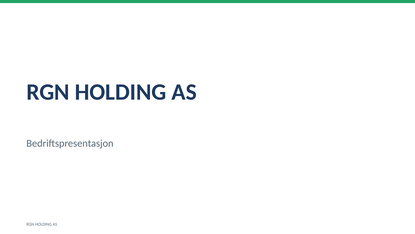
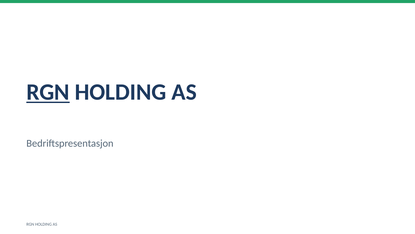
RGN at (48, 92) underline: none -> present
